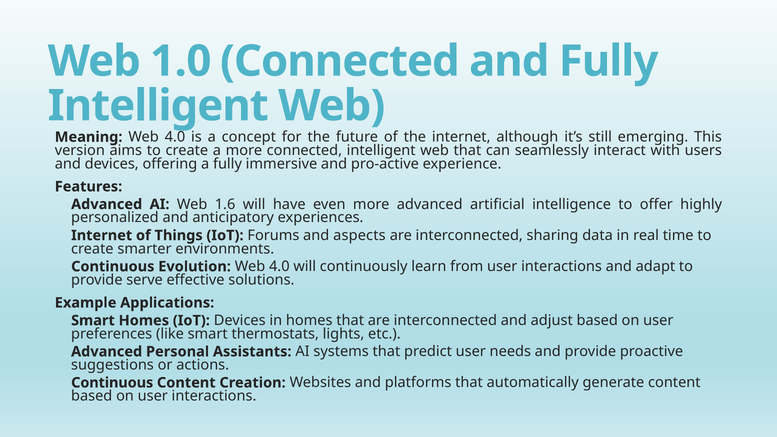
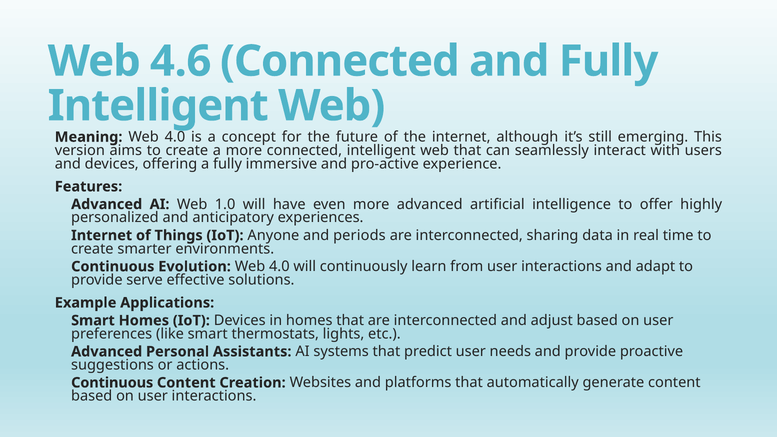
1.0: 1.0 -> 4.6
1.6: 1.6 -> 1.0
Forums: Forums -> Anyone
aspects: aspects -> periods
